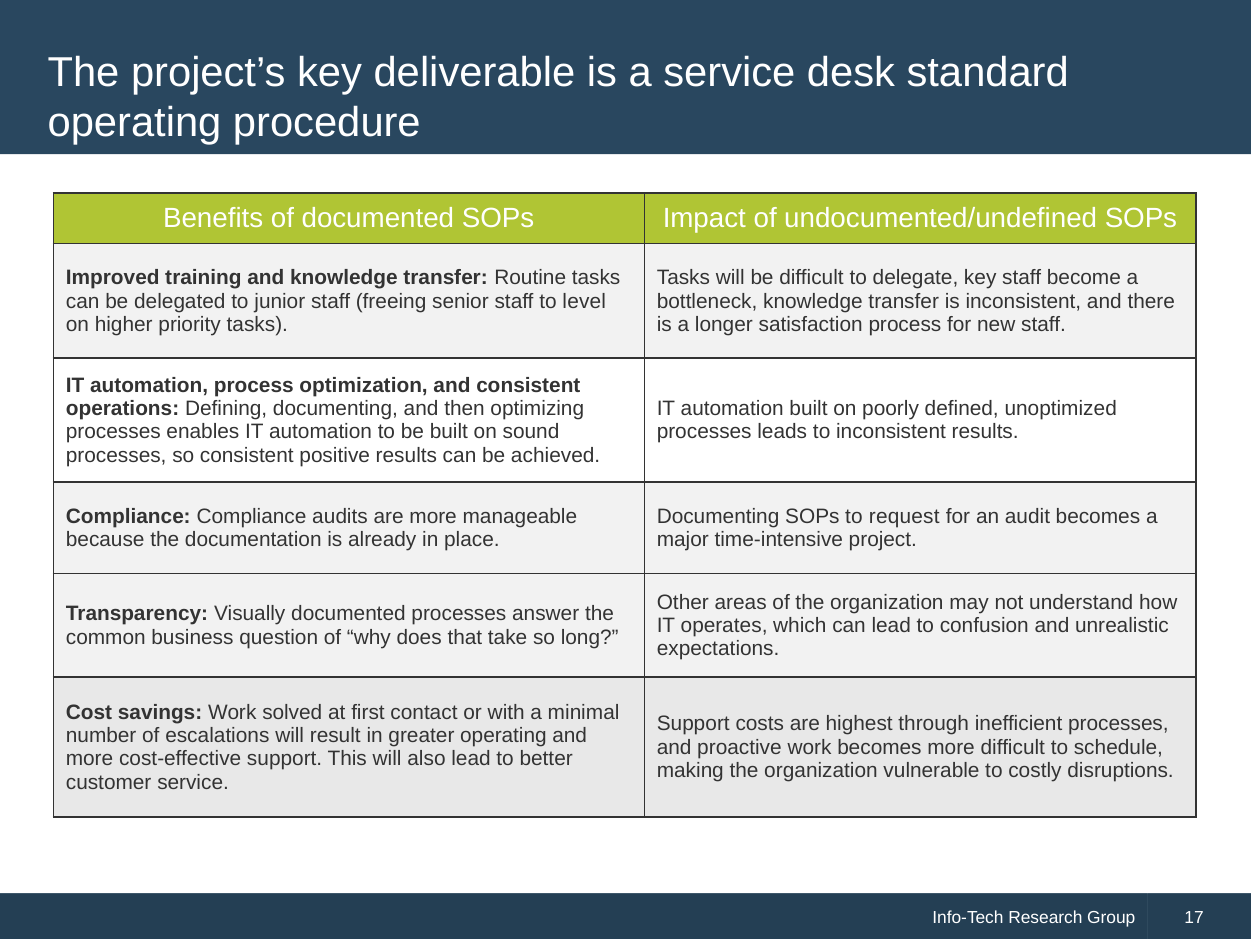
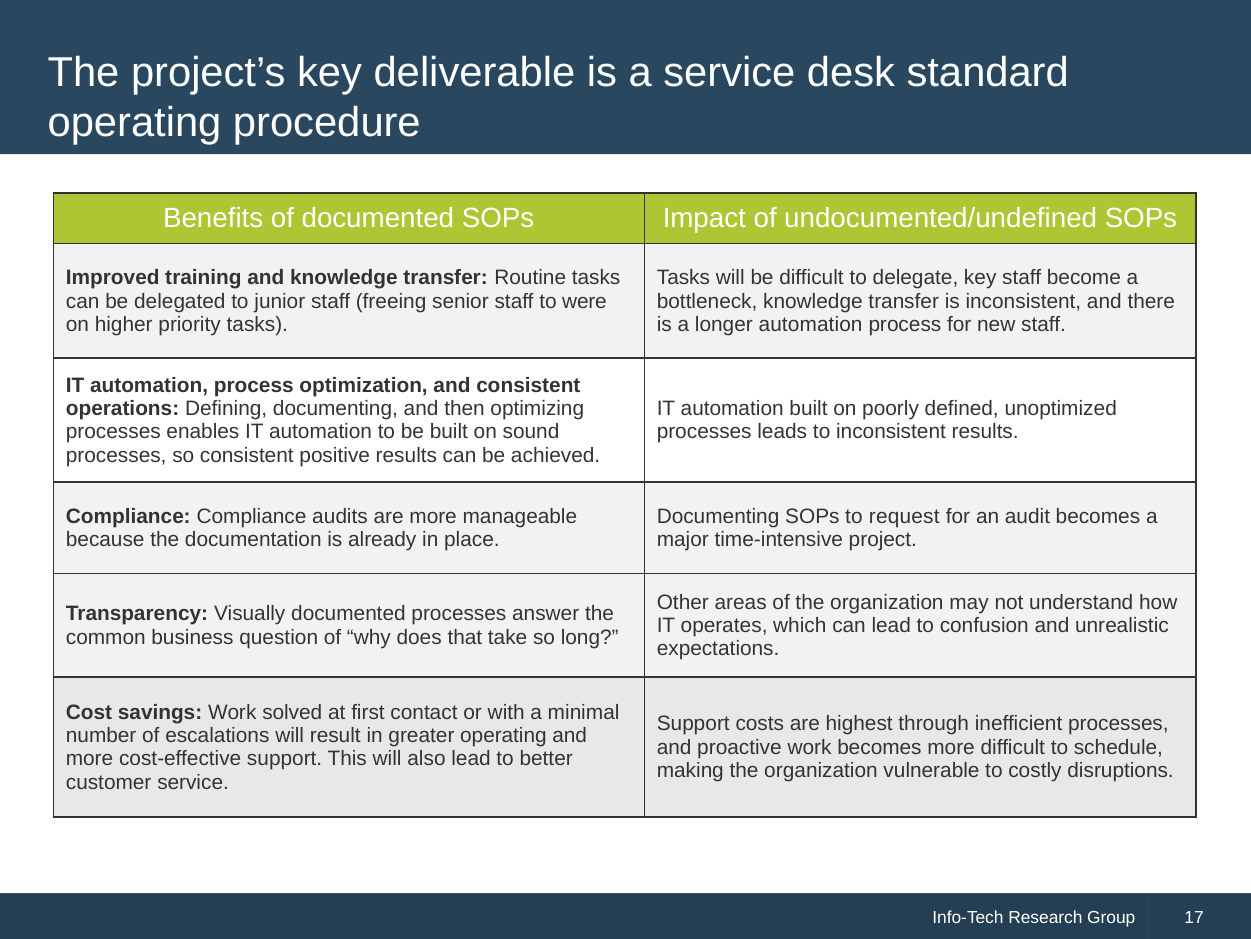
level: level -> were
longer satisfaction: satisfaction -> automation
